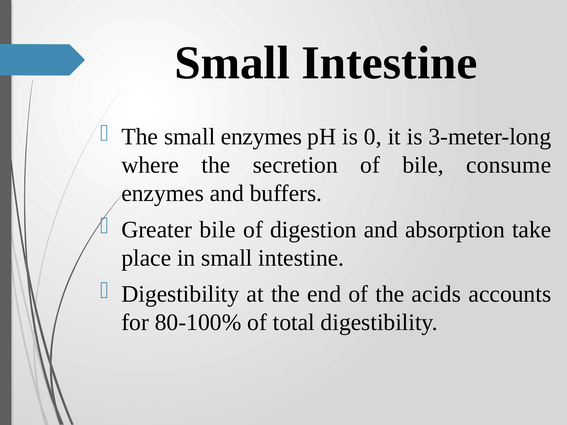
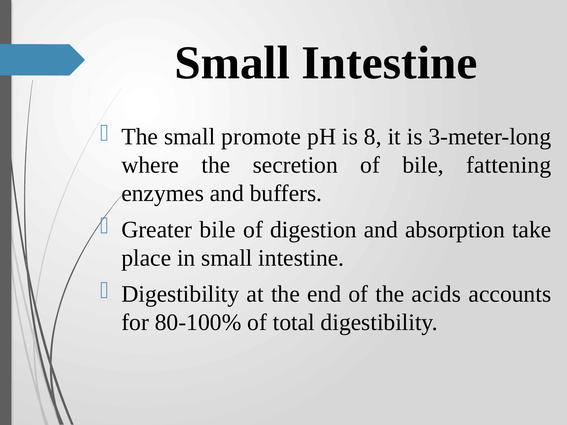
small enzymes: enzymes -> promote
0: 0 -> 8
consume: consume -> fattening
